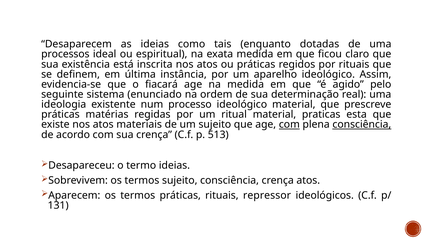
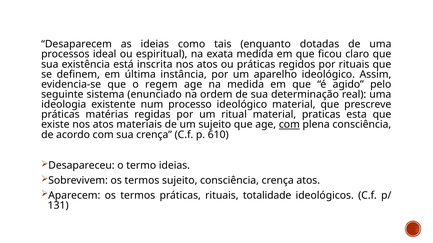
fiacará: fiacará -> regem
consciência at (362, 125) underline: present -> none
513: 513 -> 610
repressor: repressor -> totalidade
